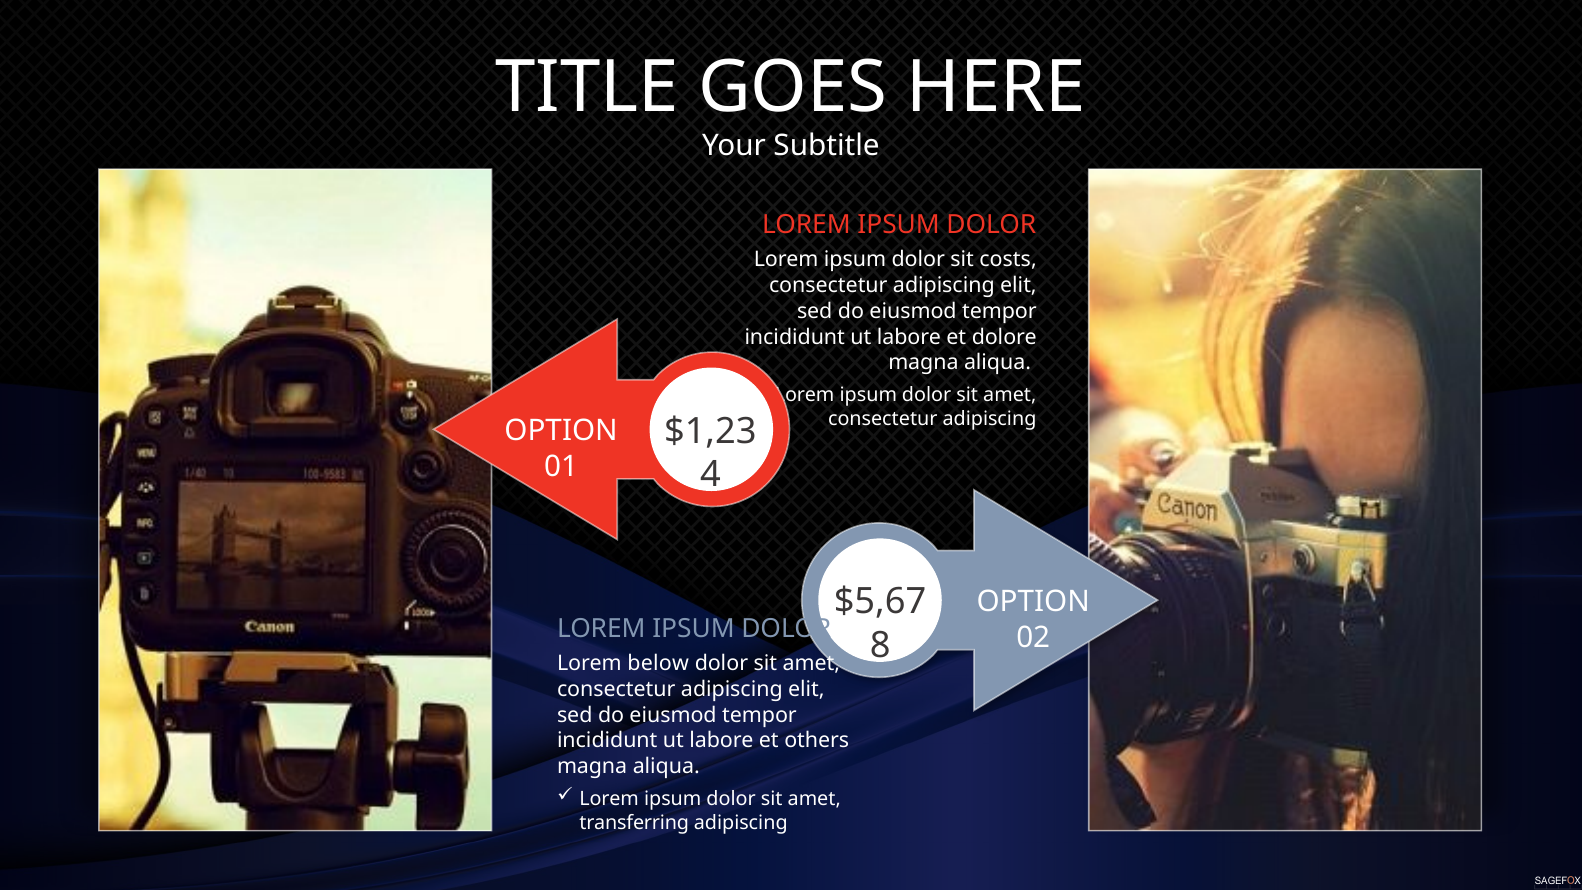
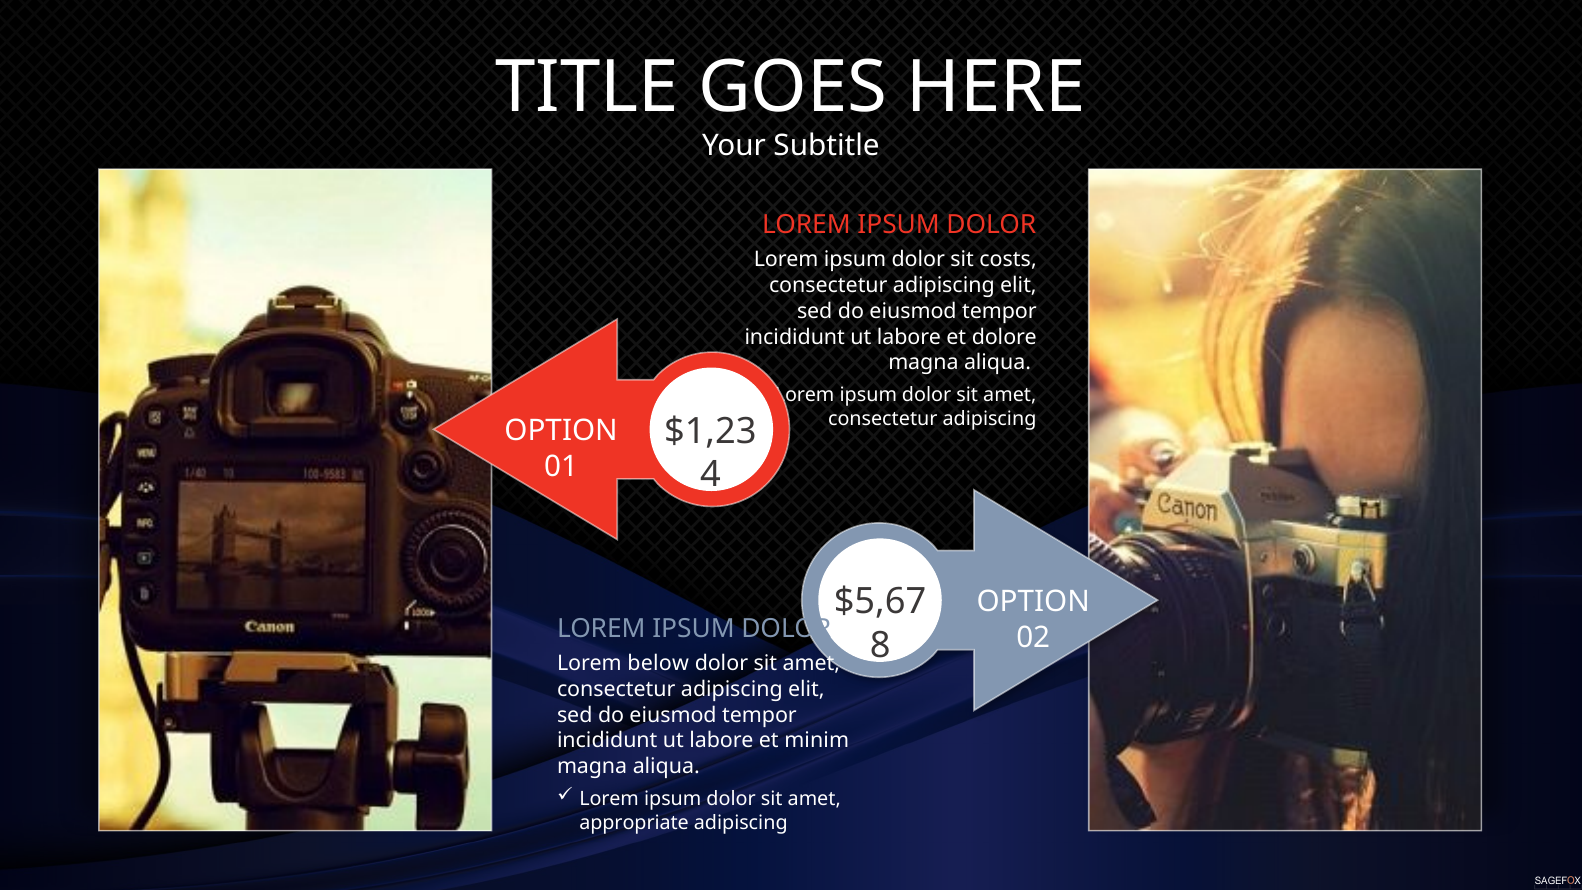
others: others -> minim
transferring: transferring -> appropriate
